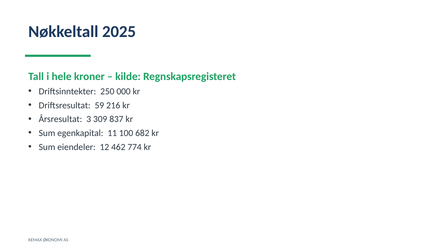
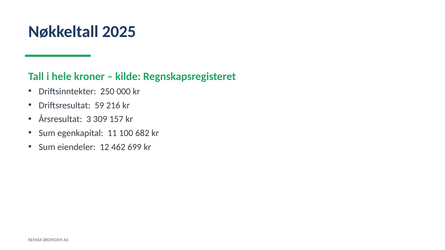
837: 837 -> 157
774: 774 -> 699
